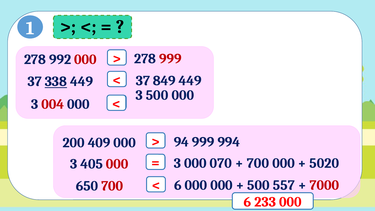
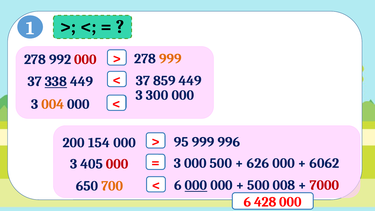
999 at (170, 59) colour: red -> orange
849: 849 -> 859
3 500: 500 -> 300
004 colour: red -> orange
409: 409 -> 154
94: 94 -> 95
994: 994 -> 996
000 070: 070 -> 500
700 at (258, 163): 700 -> 626
5020: 5020 -> 6062
700 at (112, 186) colour: red -> orange
000 at (196, 185) underline: none -> present
557: 557 -> 008
233: 233 -> 428
